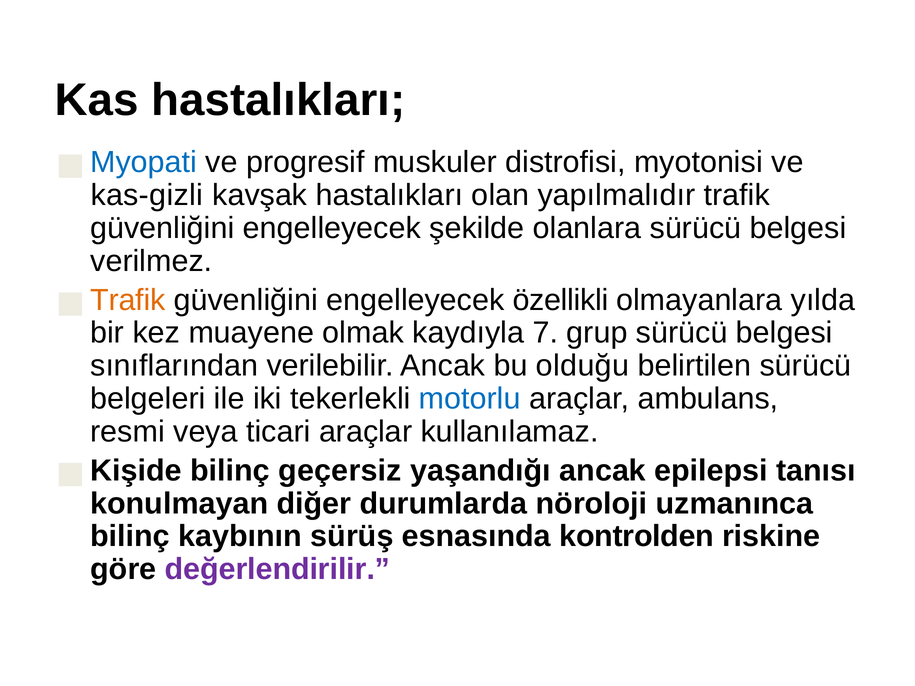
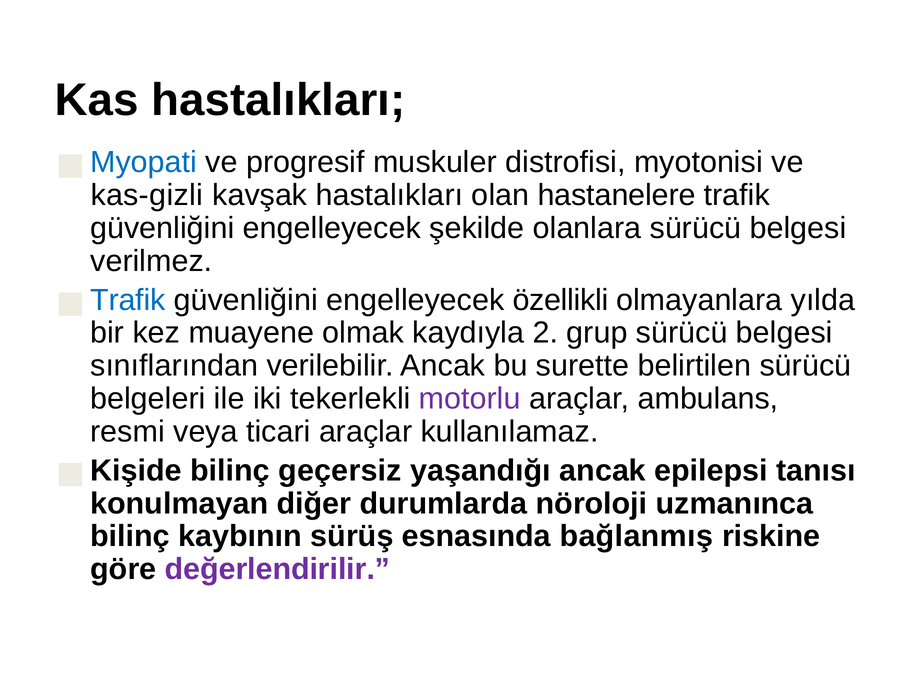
yapılmalıdır: yapılmalıdır -> hastanelere
Trafik at (128, 300) colour: orange -> blue
7: 7 -> 2
olduğu: olduğu -> surette
motorlu colour: blue -> purple
kontrolden: kontrolden -> bağlanmış
